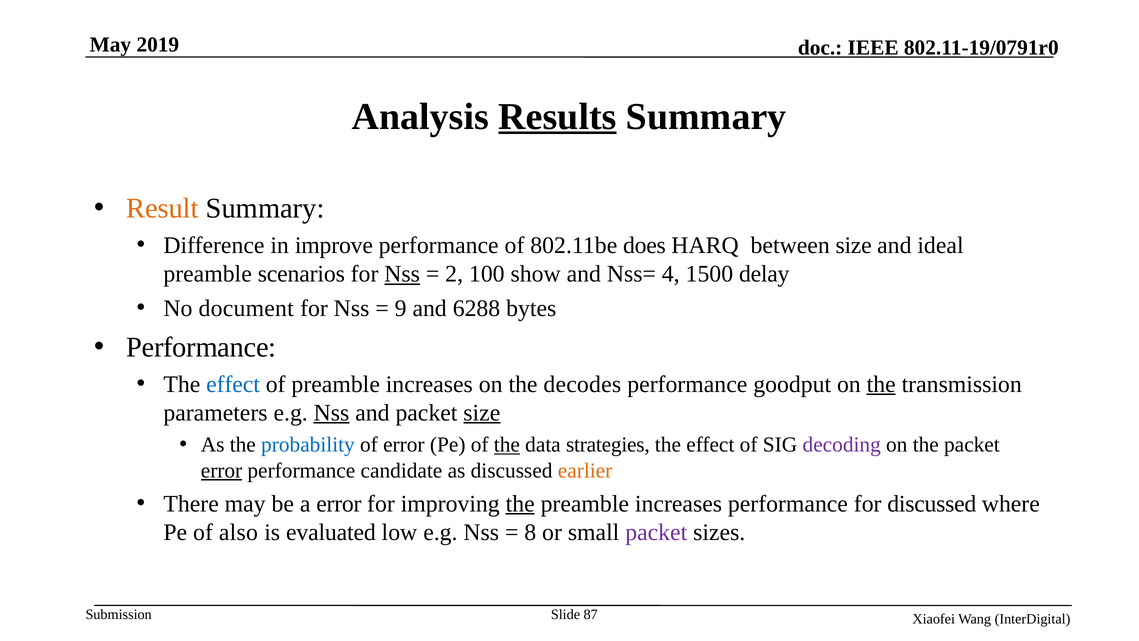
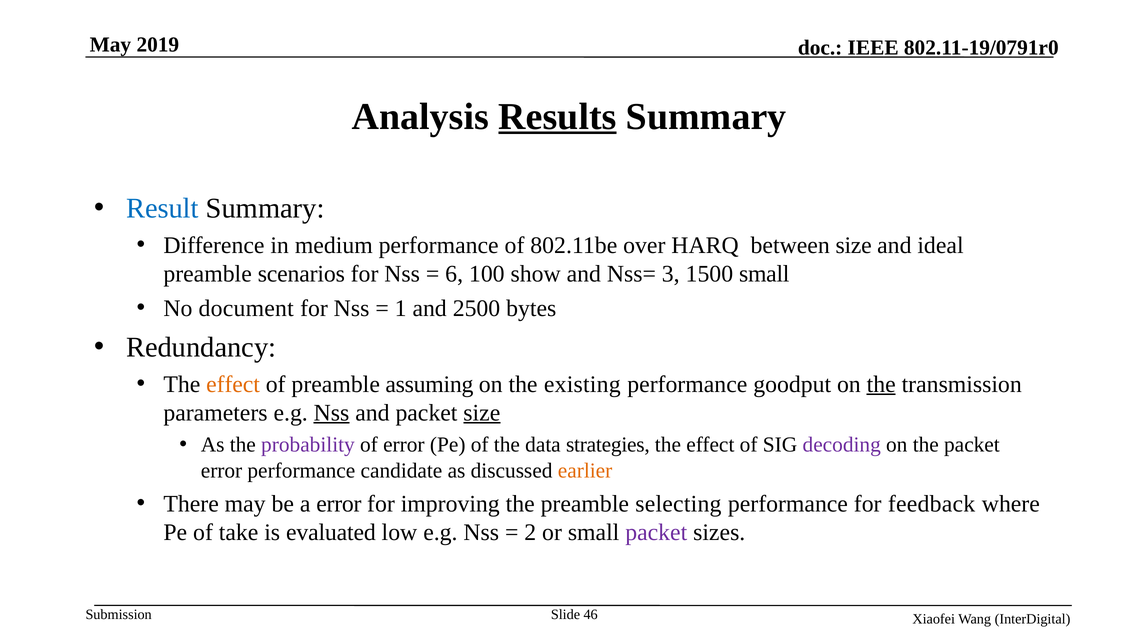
Result colour: orange -> blue
improve: improve -> medium
does: does -> over
Nss at (402, 274) underline: present -> none
2: 2 -> 6
4: 4 -> 3
1500 delay: delay -> small
9: 9 -> 1
6288: 6288 -> 2500
Performance at (201, 347): Performance -> Redundancy
effect at (233, 384) colour: blue -> orange
of preamble increases: increases -> assuming
decodes: decodes -> existing
probability colour: blue -> purple
the at (507, 445) underline: present -> none
error at (222, 470) underline: present -> none
the at (520, 503) underline: present -> none
increases at (679, 503): increases -> selecting
for discussed: discussed -> feedback
also: also -> take
8: 8 -> 2
87: 87 -> 46
